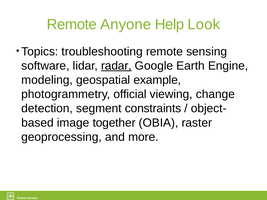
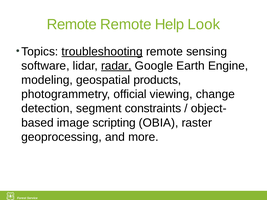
Remote Anyone: Anyone -> Remote
troubleshooting underline: none -> present
example: example -> products
together: together -> scripting
